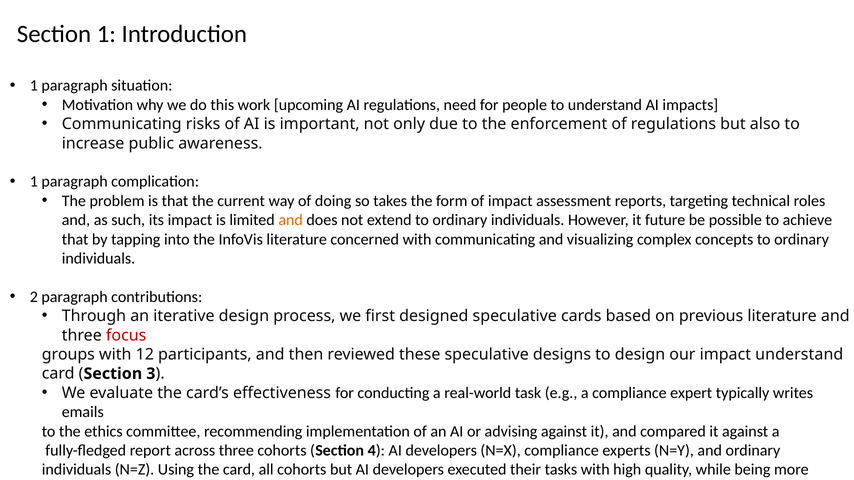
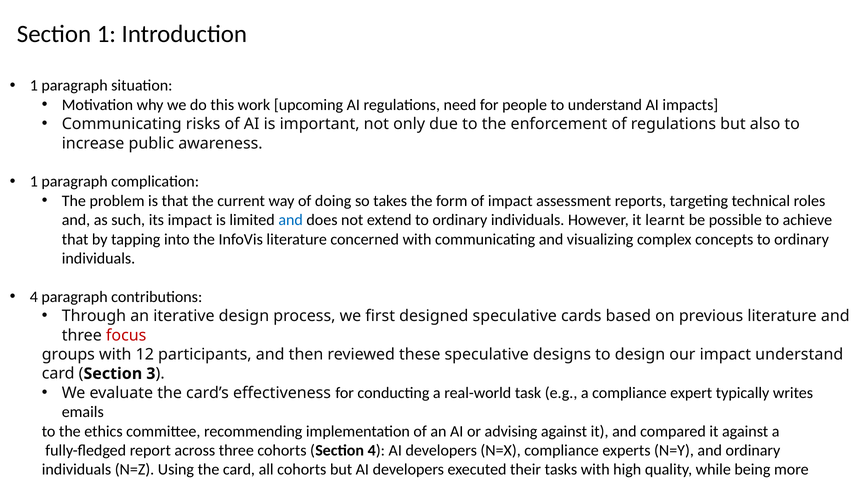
and at (291, 220) colour: orange -> blue
future: future -> learnt
2 at (34, 297): 2 -> 4
